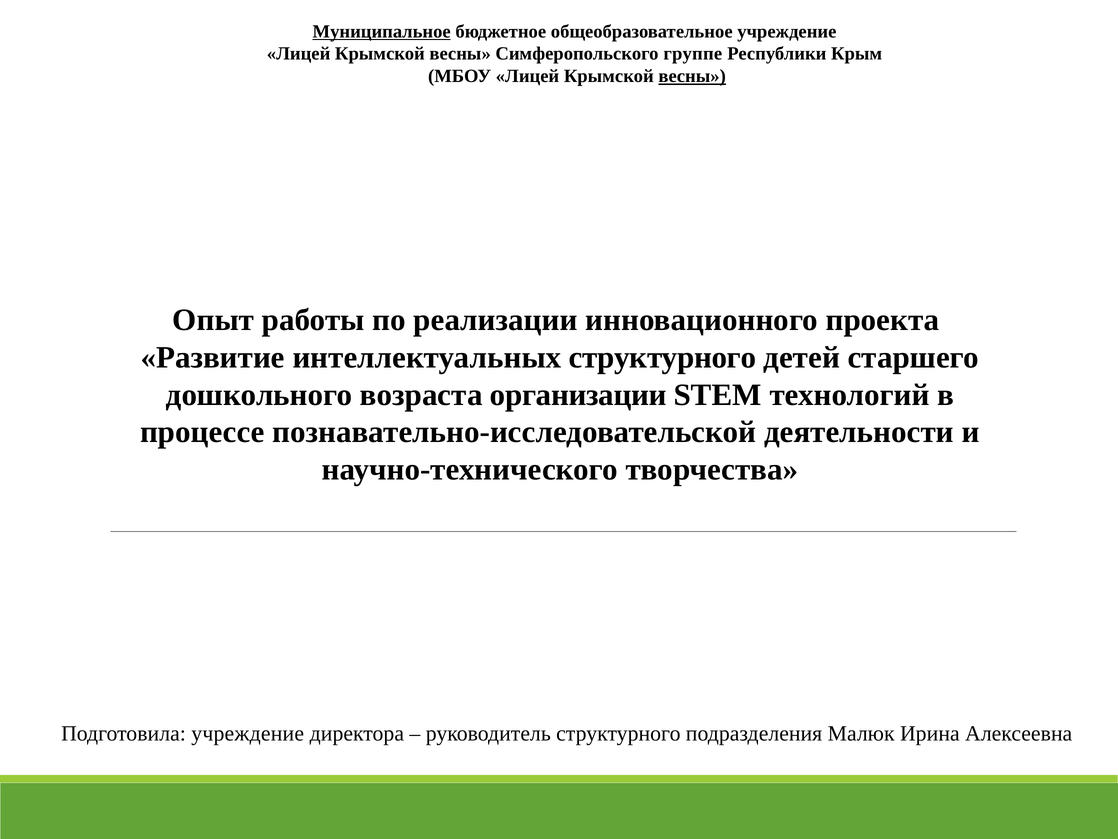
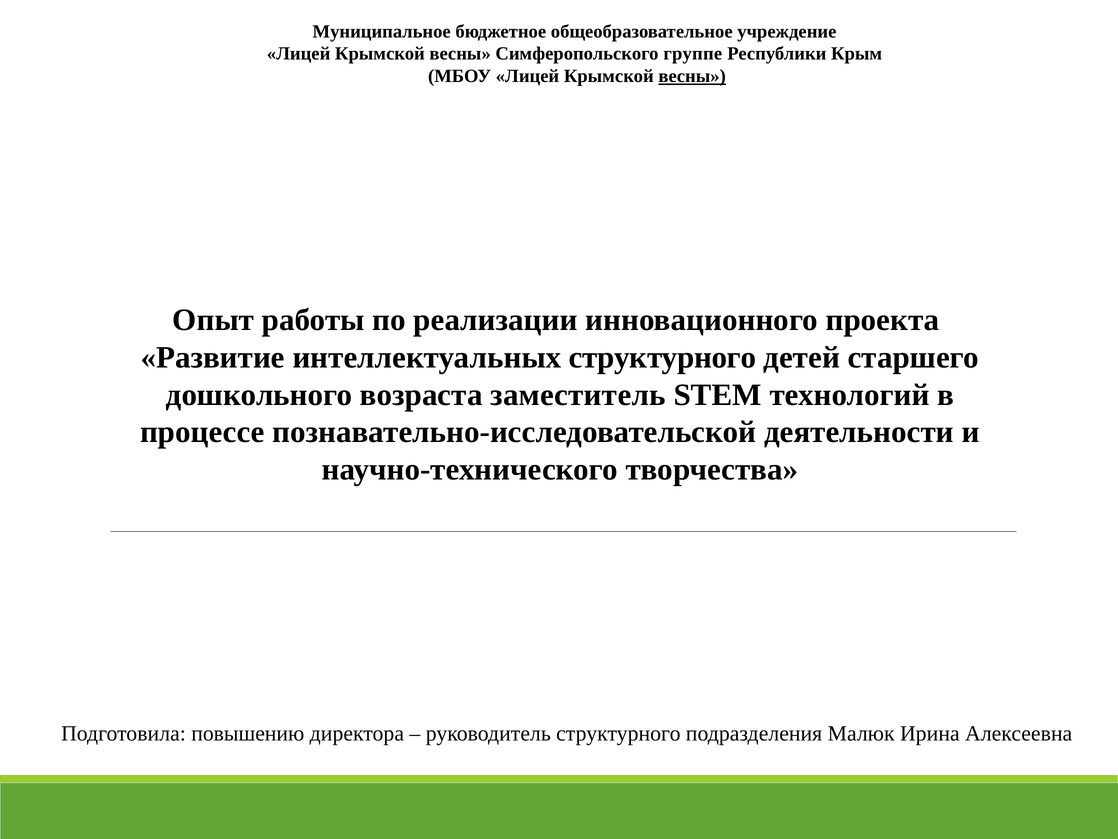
Муниципальное underline: present -> none
организации: организации -> заместитель
Подготовила учреждение: учреждение -> повышению
